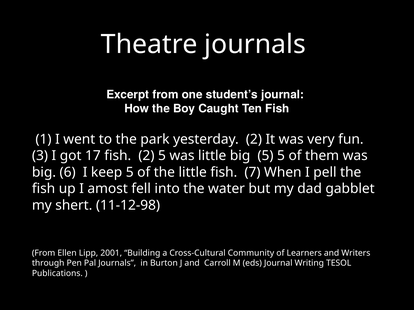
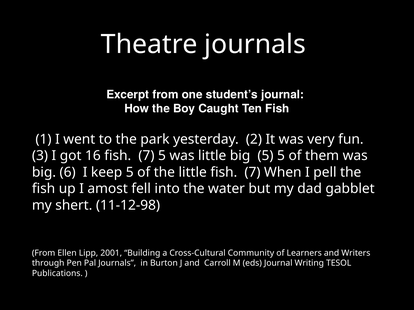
17: 17 -> 16
2 at (146, 156): 2 -> 7
